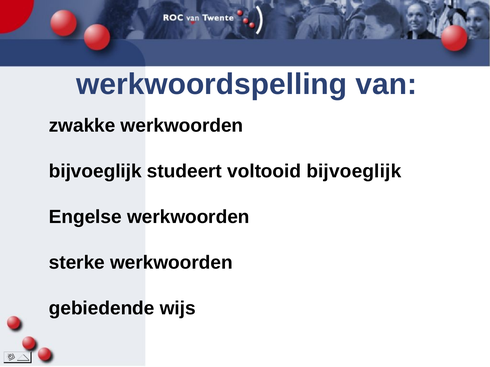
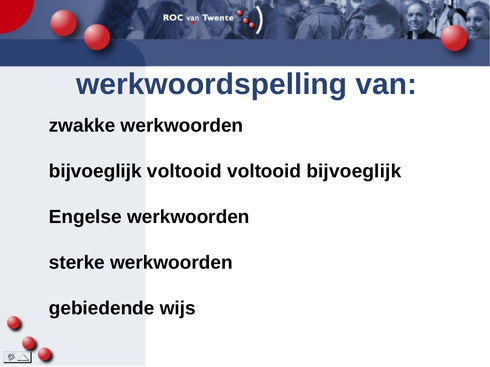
bijvoeglijk studeert: studeert -> voltooid
